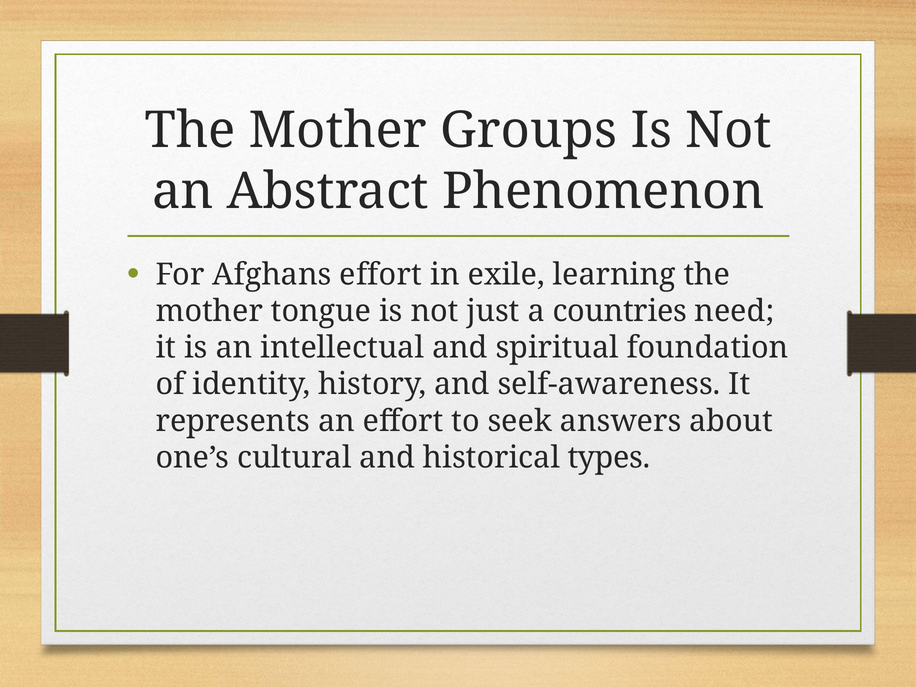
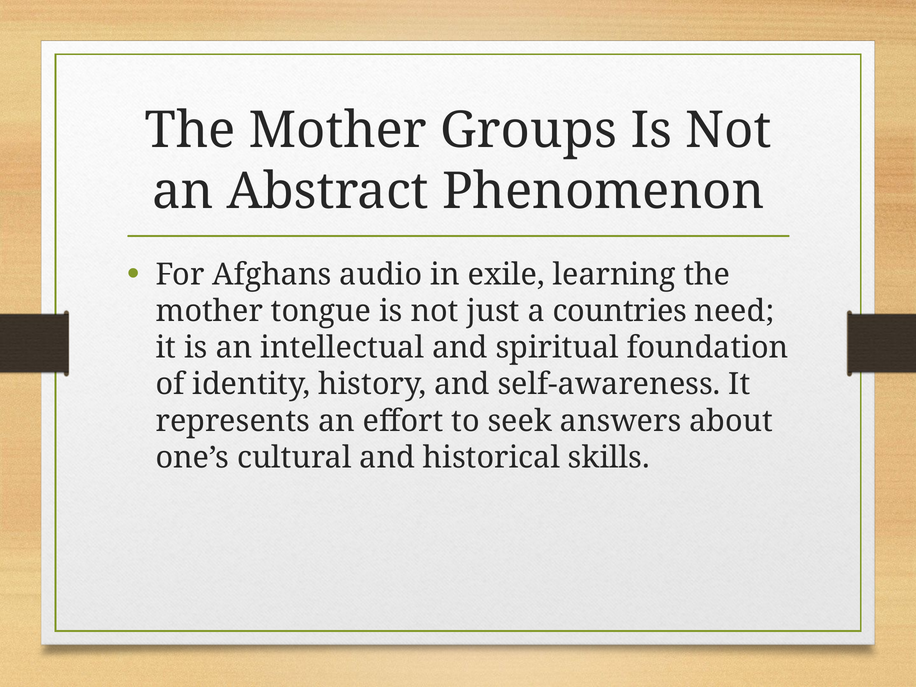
Afghans effort: effort -> audio
types: types -> skills
